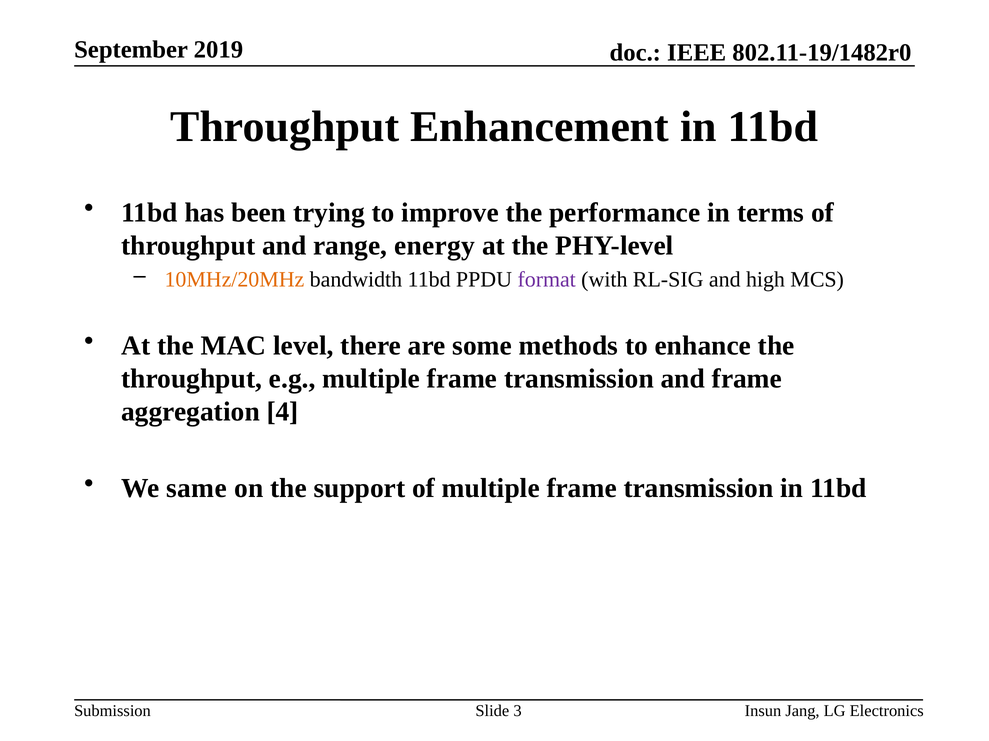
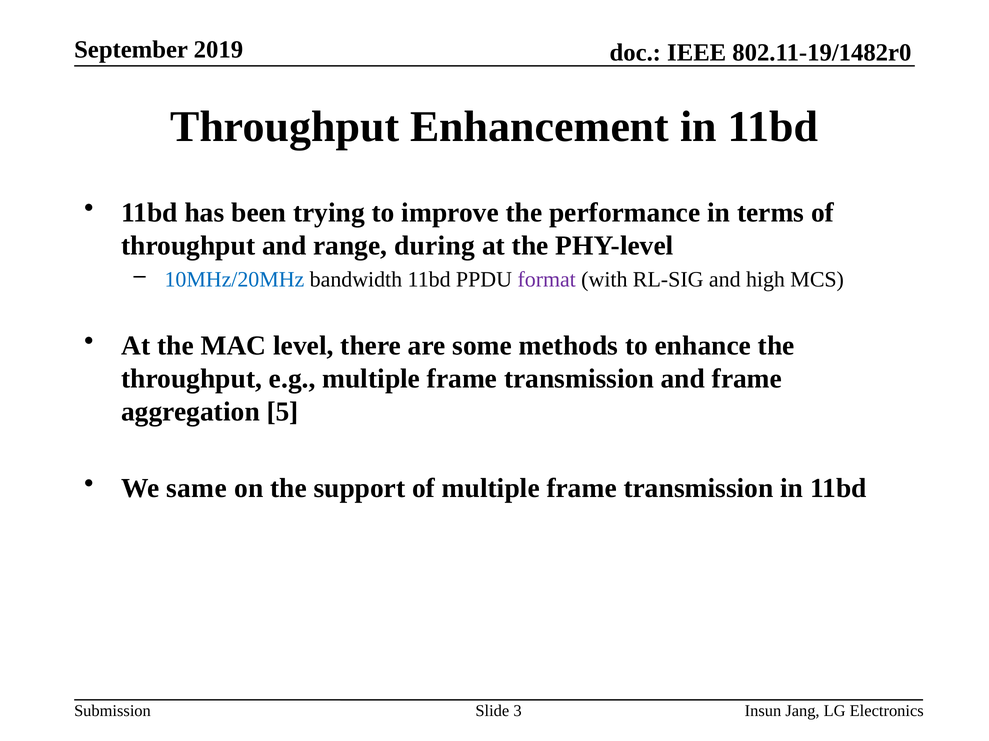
energy: energy -> during
10MHz/20MHz colour: orange -> blue
4: 4 -> 5
